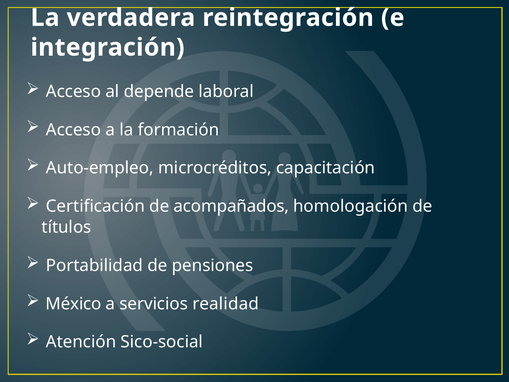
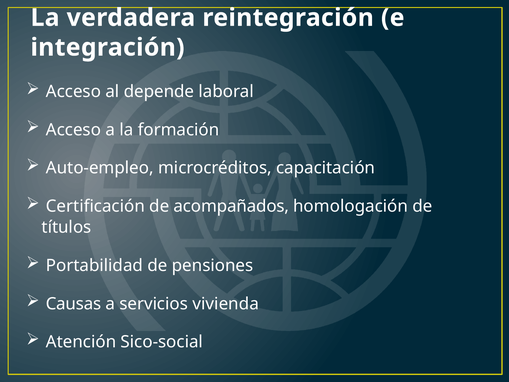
México: México -> Causas
realidad: realidad -> vivienda
